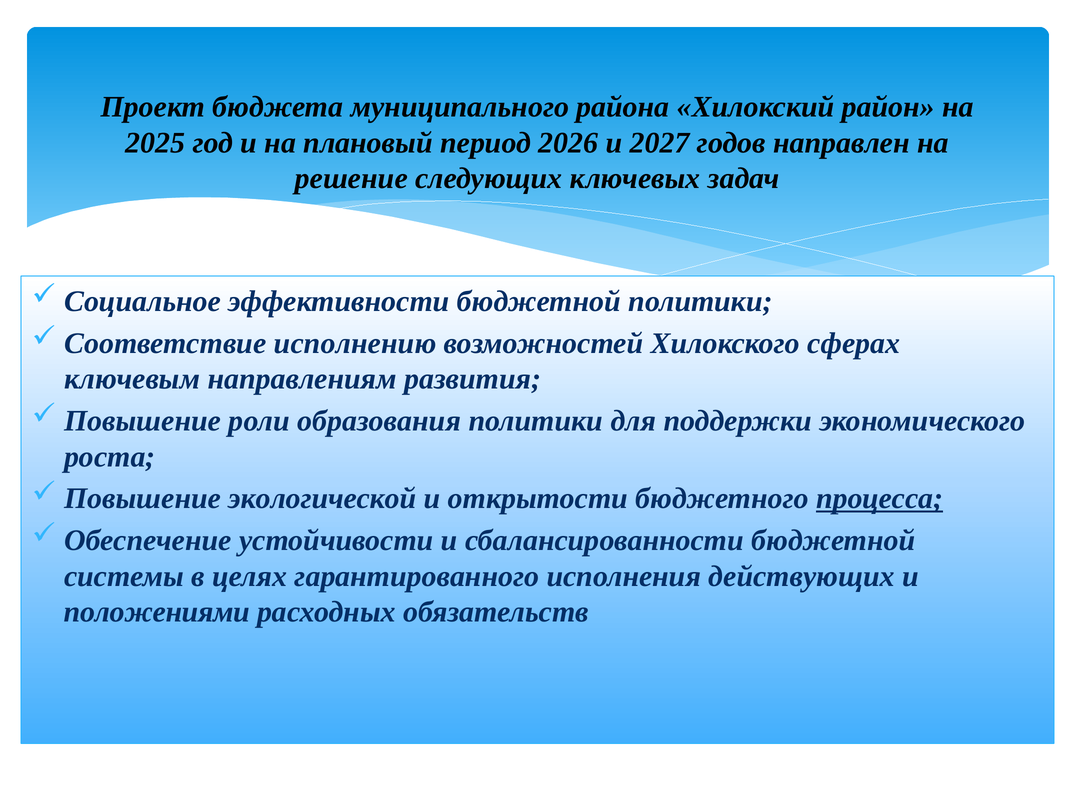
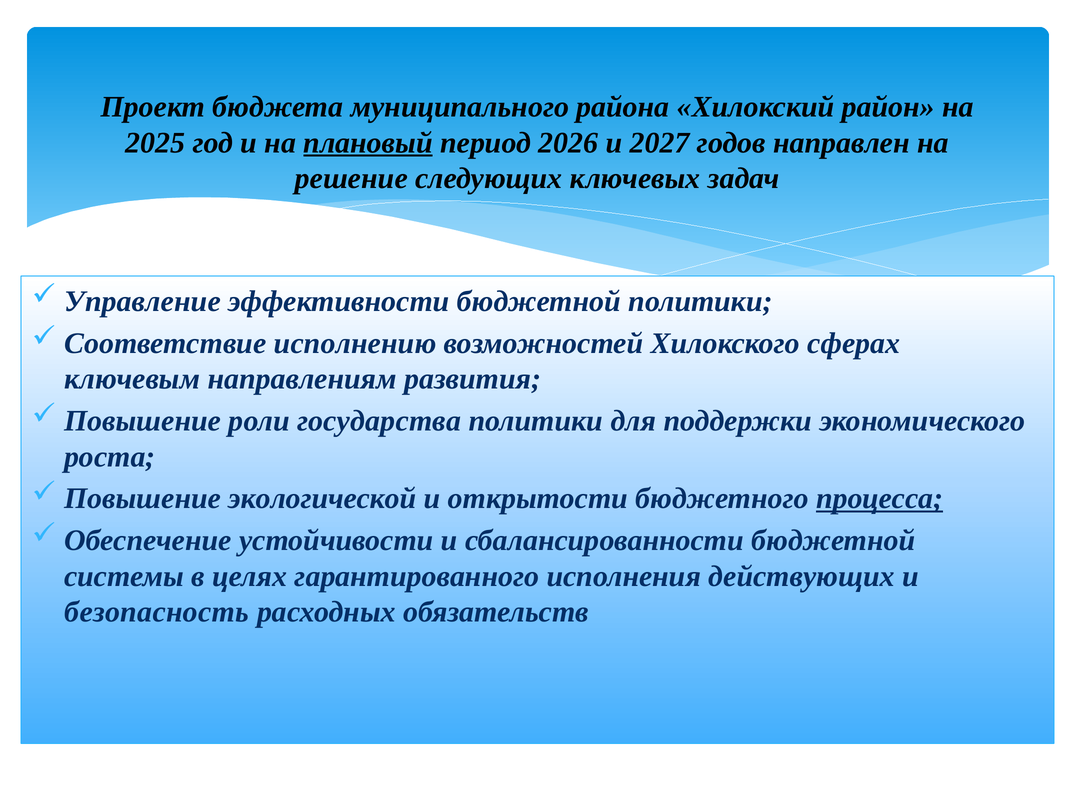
плановый underline: none -> present
Социальное: Социальное -> Управление
образования: образования -> государства
положениями: положениями -> безопасность
